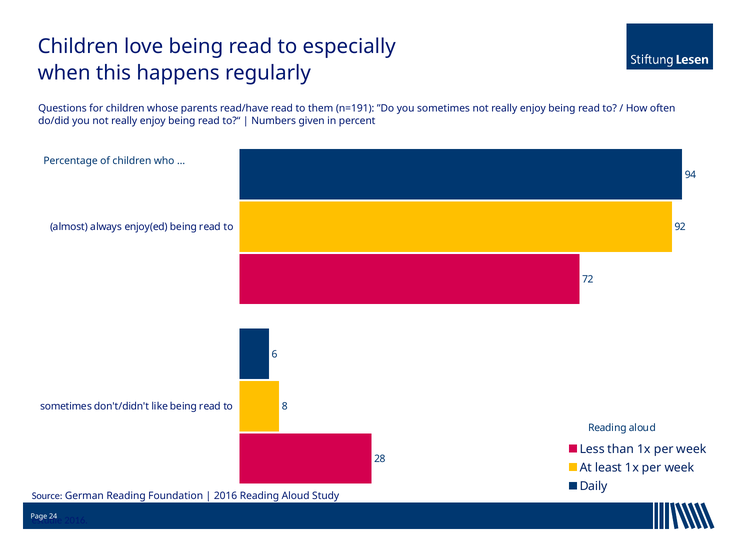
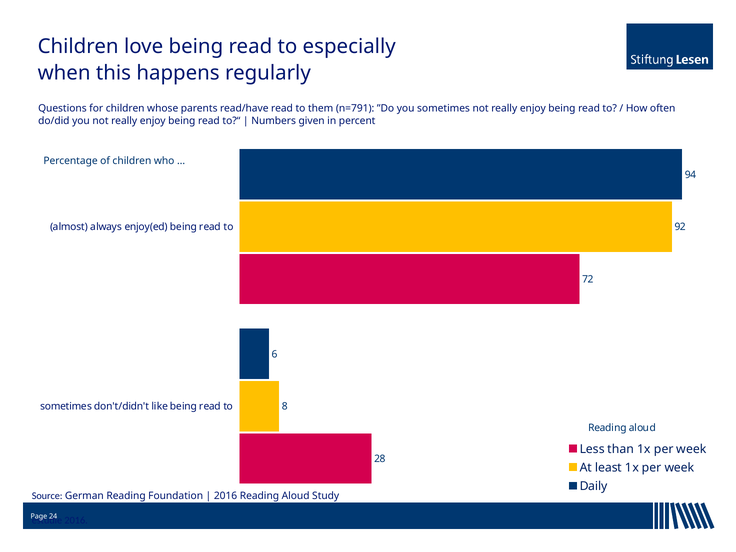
n=191: n=191 -> n=791
